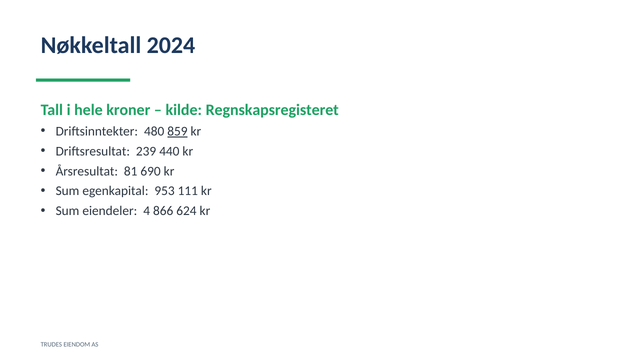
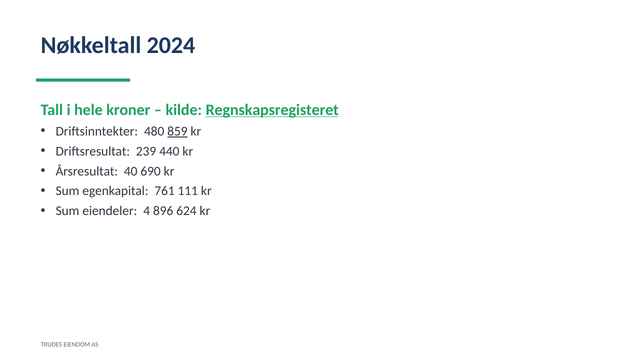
Regnskapsregisteret underline: none -> present
81: 81 -> 40
953: 953 -> 761
866: 866 -> 896
